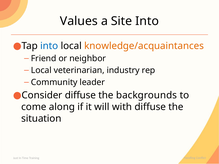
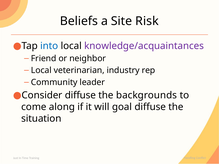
Values: Values -> Beliefs
Site Into: Into -> Risk
knowledge/acquaintances colour: orange -> purple
with: with -> goal
